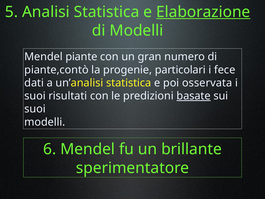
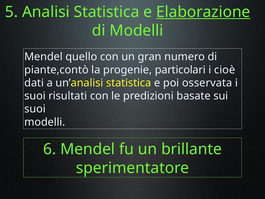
piante: piante -> quello
fece: fece -> cioè
basate underline: present -> none
